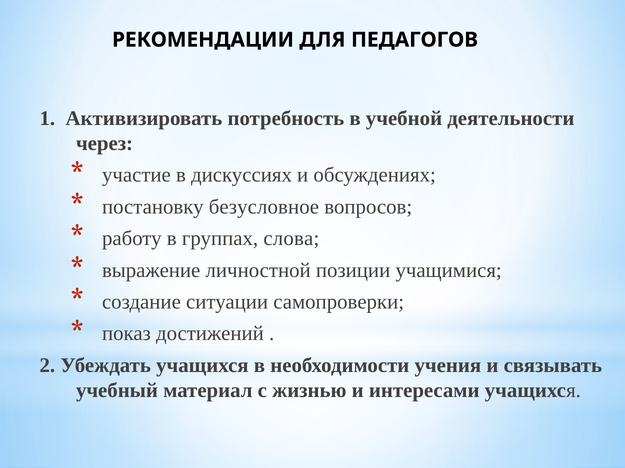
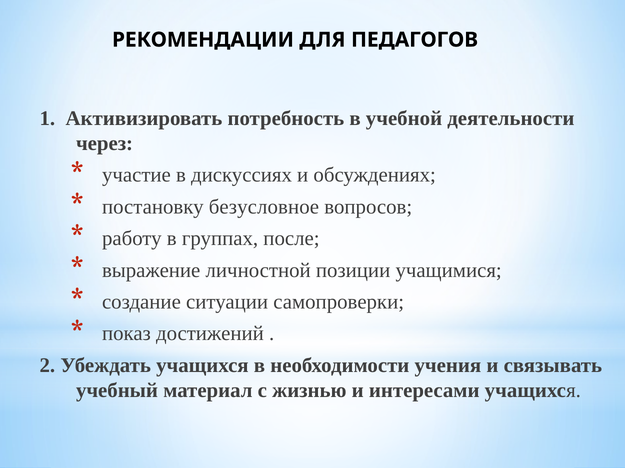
слова: слова -> после
